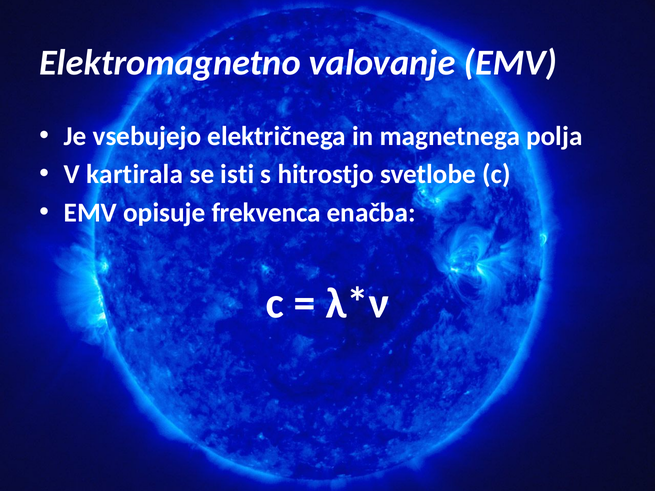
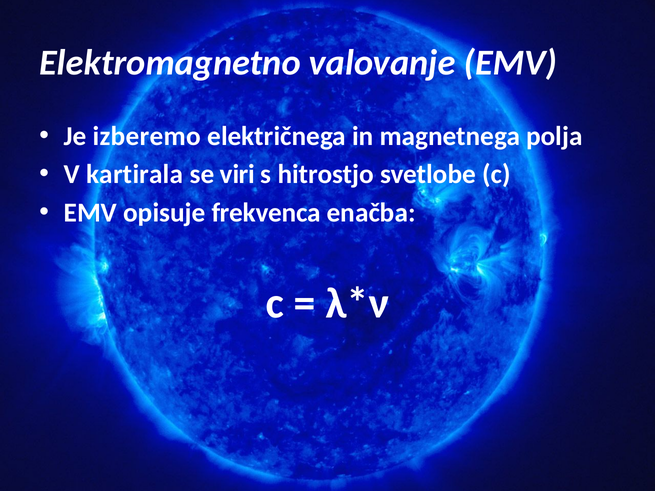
vsebujejo: vsebujejo -> izberemo
isti: isti -> viri
